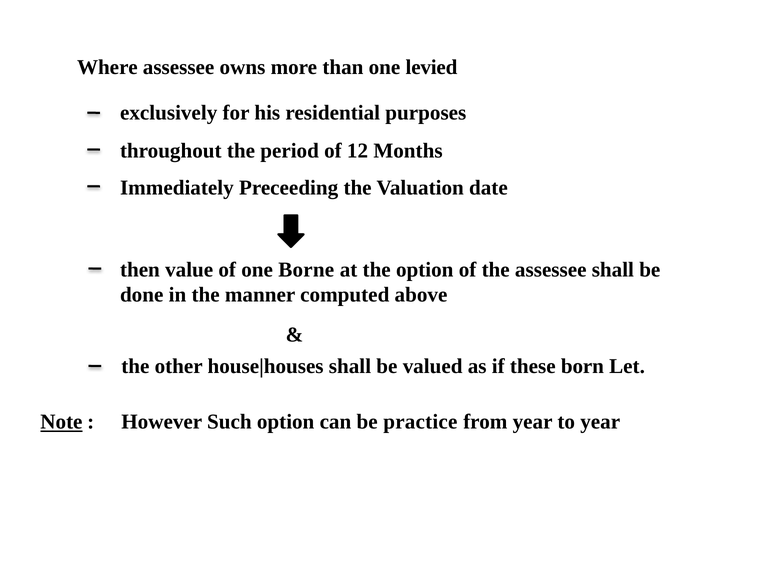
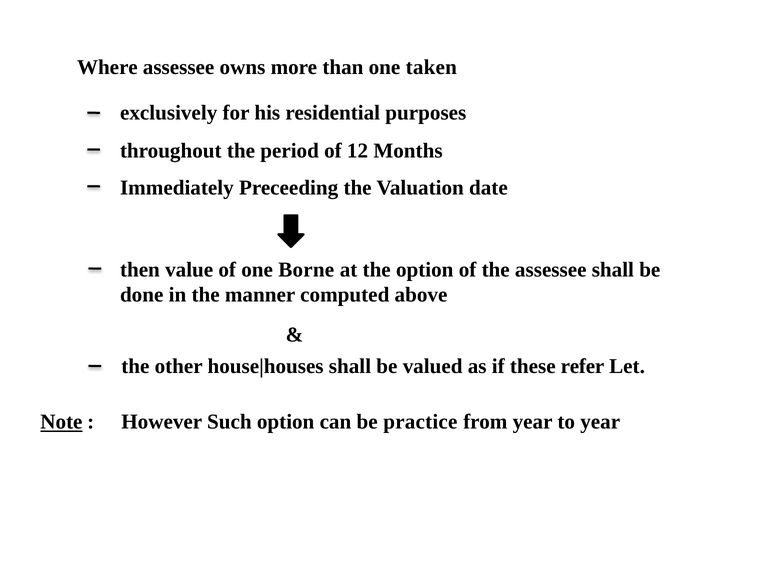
levied: levied -> taken
born: born -> refer
